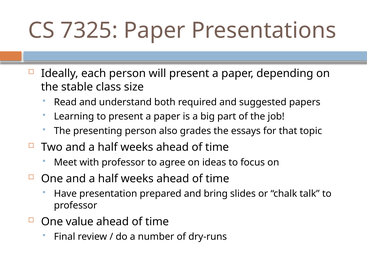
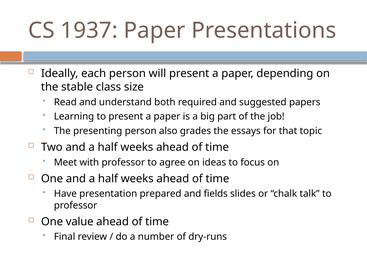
7325: 7325 -> 1937
bring: bring -> fields
